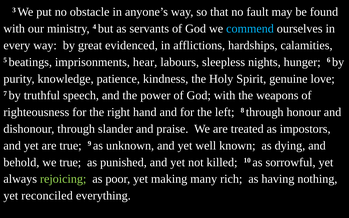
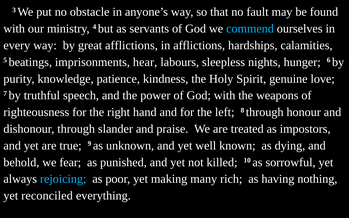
great evidenced: evidenced -> afflictions
we true: true -> fear
rejoicing colour: light green -> light blue
